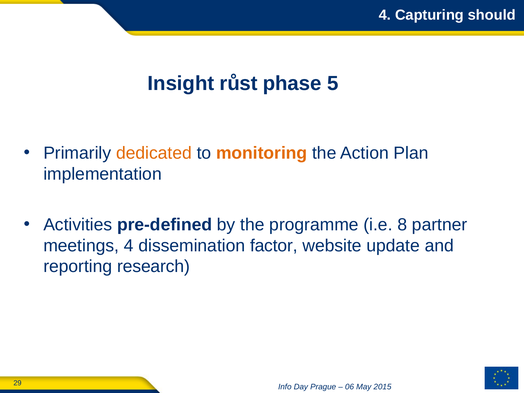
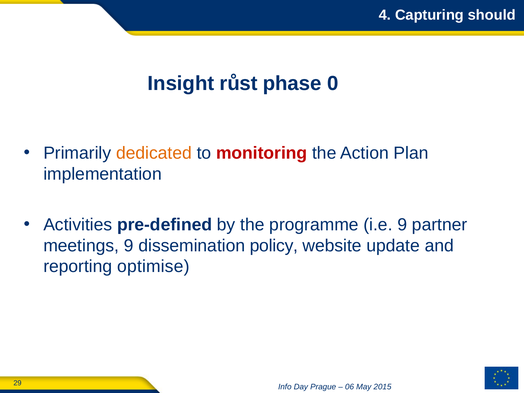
5: 5 -> 0
monitoring colour: orange -> red
i.e 8: 8 -> 9
meetings 4: 4 -> 9
factor: factor -> policy
research: research -> optimise
